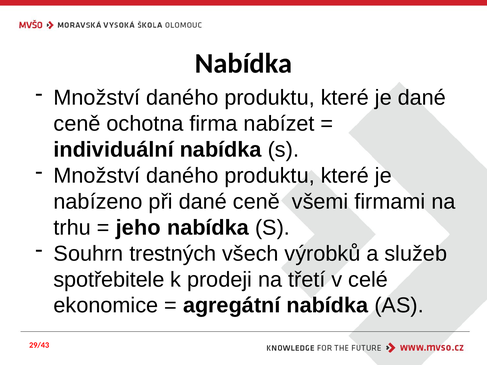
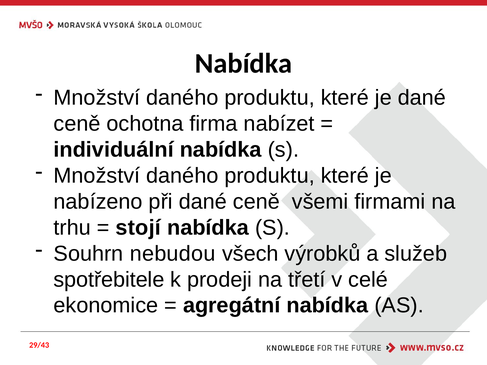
jeho: jeho -> stojí
trestných: trestných -> nebudou
